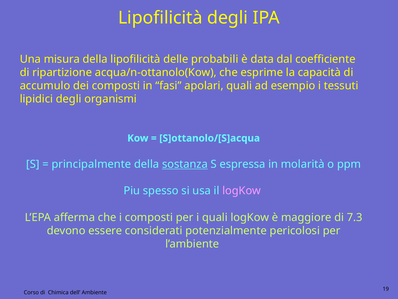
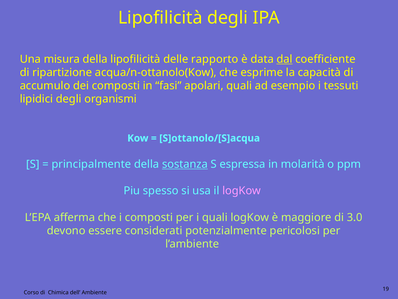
probabili: probabili -> rapporto
dal underline: none -> present
7.3: 7.3 -> 3.0
